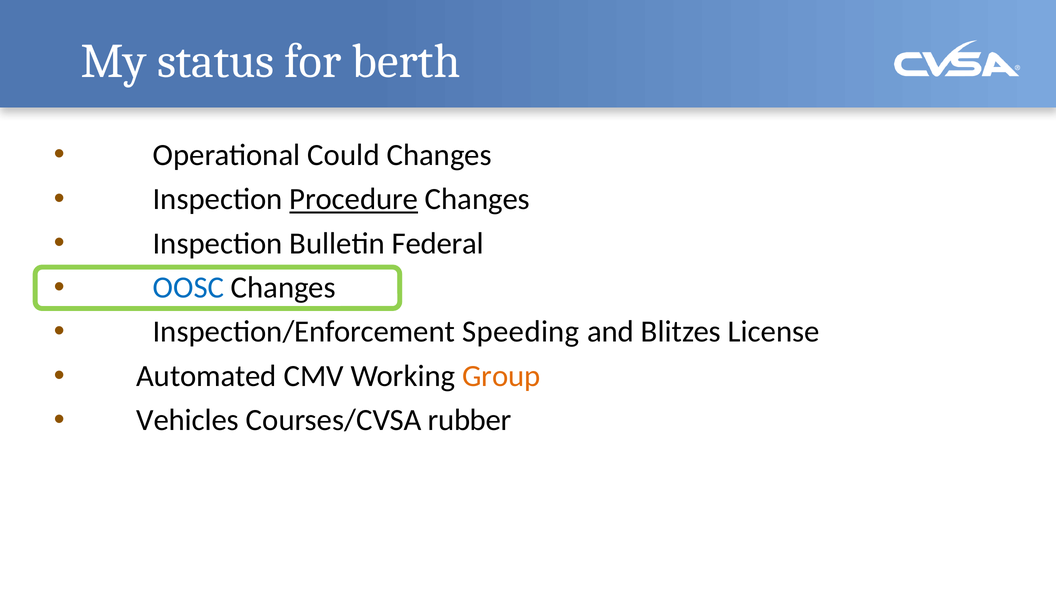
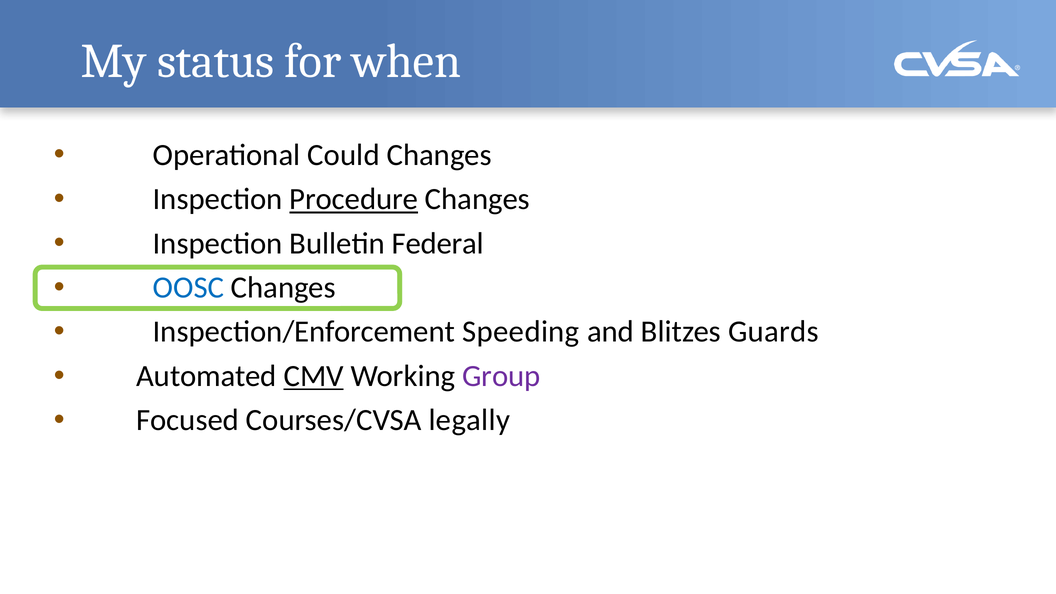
berth: berth -> when
License: License -> Guards
CMV underline: none -> present
Group colour: orange -> purple
Vehicles: Vehicles -> Focused
rubber: rubber -> legally
